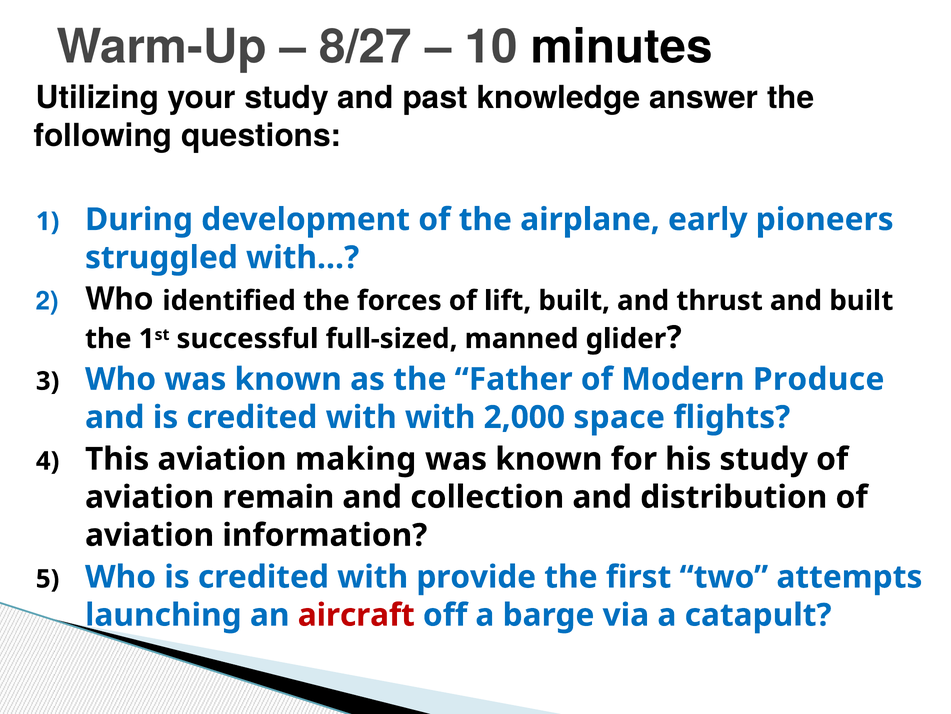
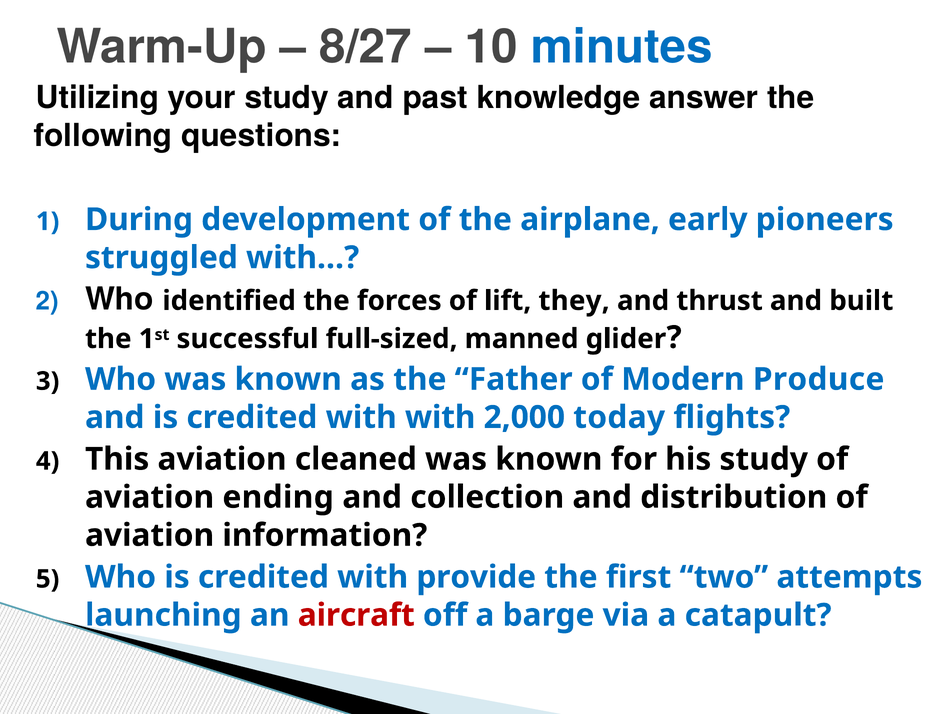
minutes colour: black -> blue
lift built: built -> they
space: space -> today
making: making -> cleaned
remain: remain -> ending
